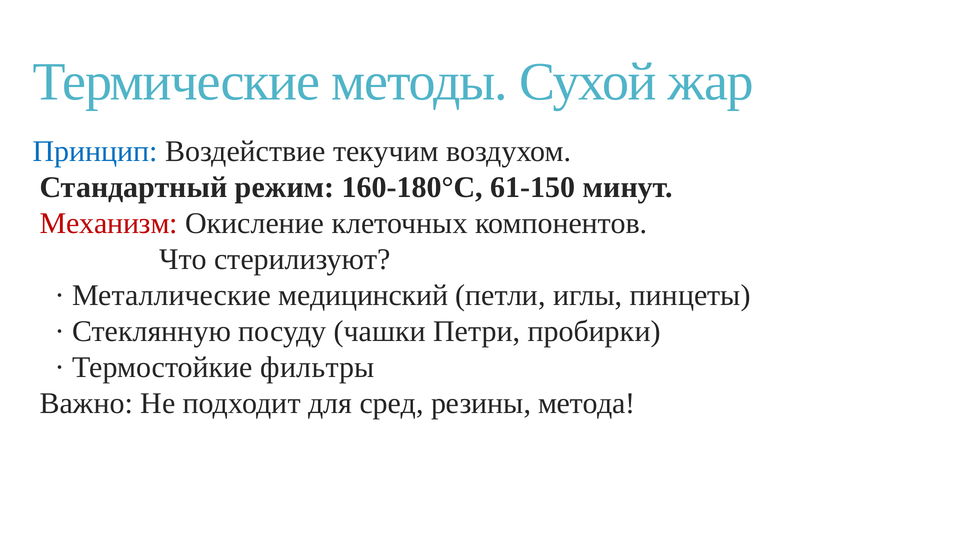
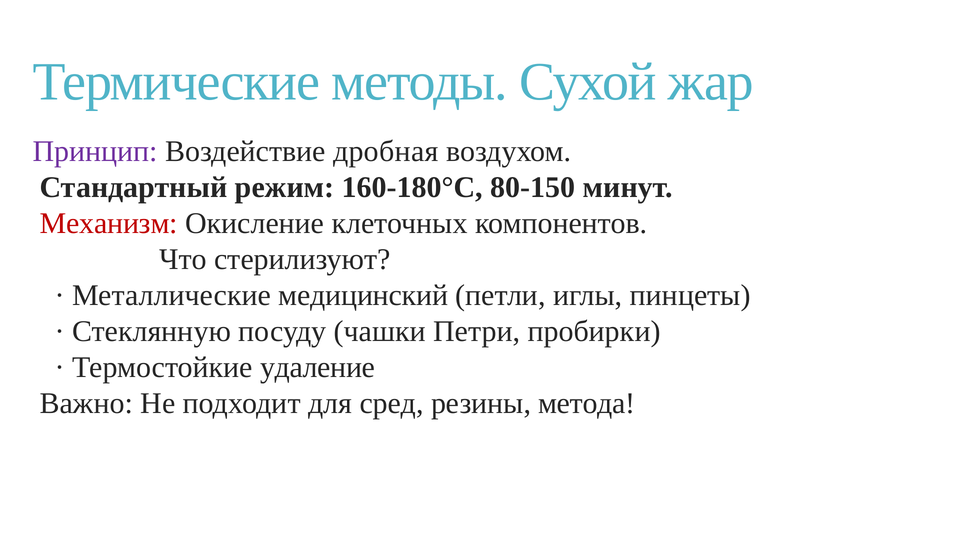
Принцип colour: blue -> purple
текучим: текучим -> дробная
61-150: 61-150 -> 80-150
фильтры: фильтры -> удаление
